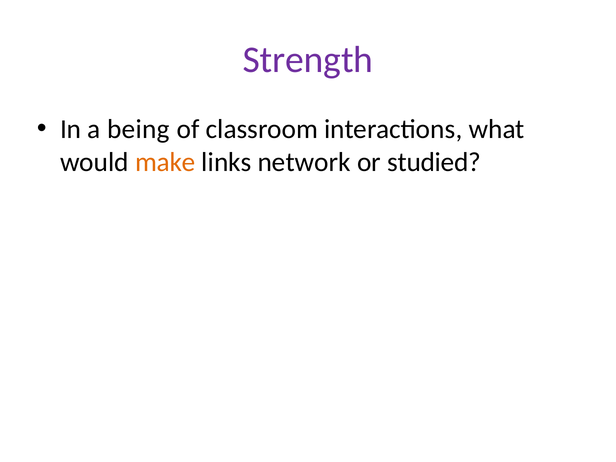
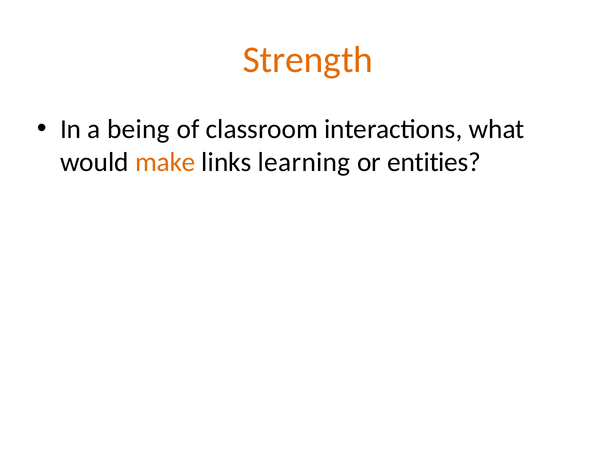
Strength colour: purple -> orange
network: network -> learning
studied: studied -> entities
